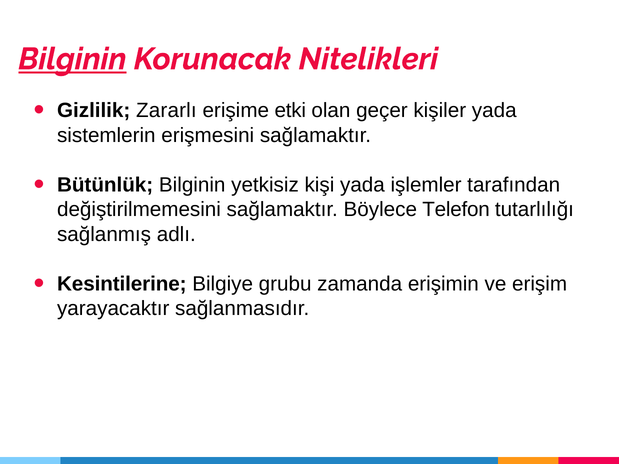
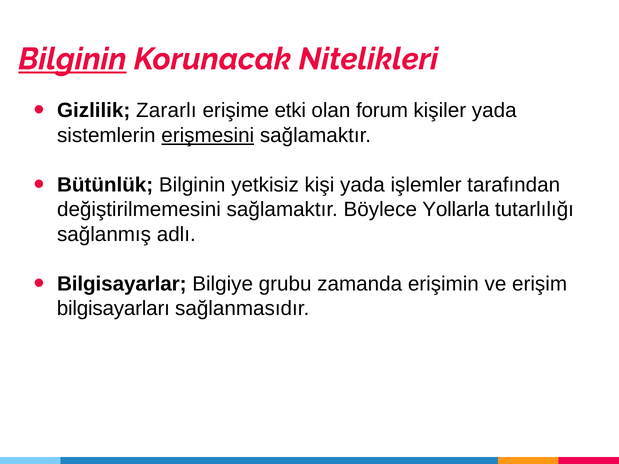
geçer: geçer -> forum
erişmesini underline: none -> present
Telefon: Telefon -> Yollarla
Kesintilerine: Kesintilerine -> Bilgisayarlar
yarayacaktır: yarayacaktır -> bilgisayarları
